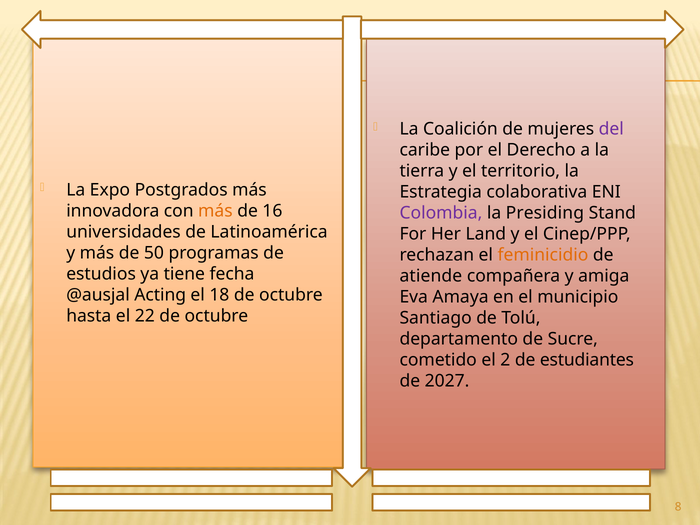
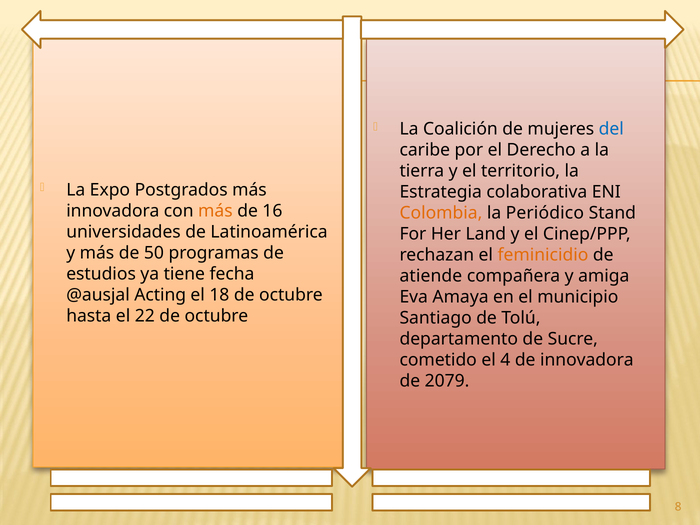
del colour: purple -> blue
Colombia colour: purple -> orange
Presiding: Presiding -> Periódico
2: 2 -> 4
de estudiantes: estudiantes -> innovadora
2027: 2027 -> 2079
